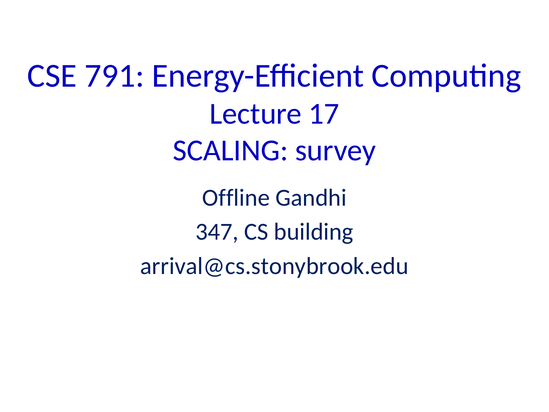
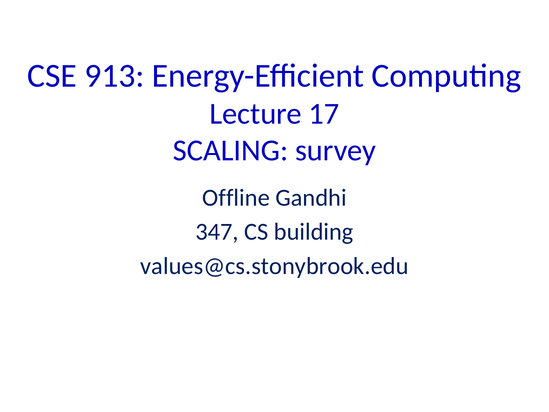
791: 791 -> 913
arrival@cs.stonybrook.edu: arrival@cs.stonybrook.edu -> values@cs.stonybrook.edu
